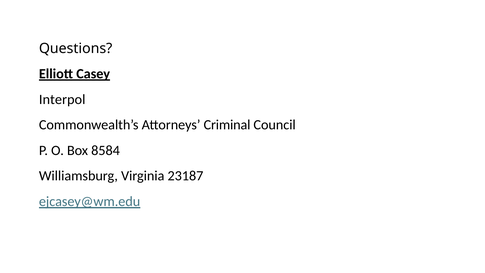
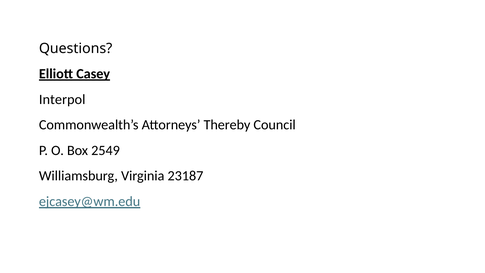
Criminal: Criminal -> Thereby
8584: 8584 -> 2549
